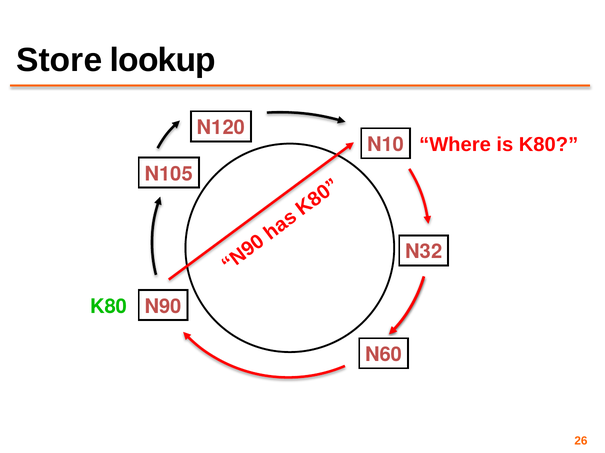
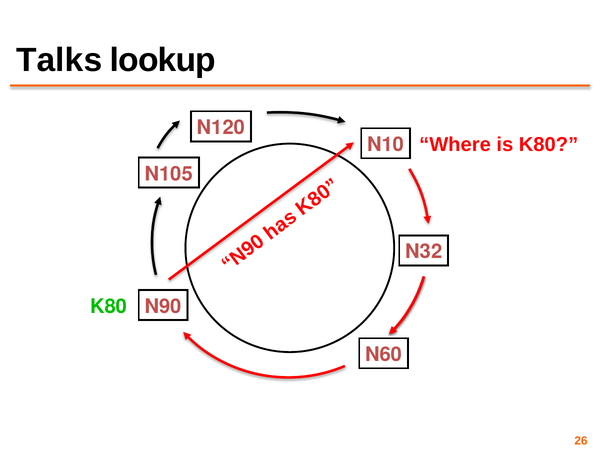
Store: Store -> Talks
